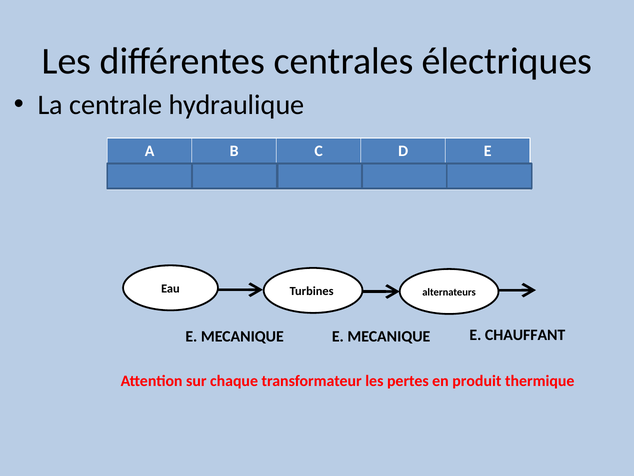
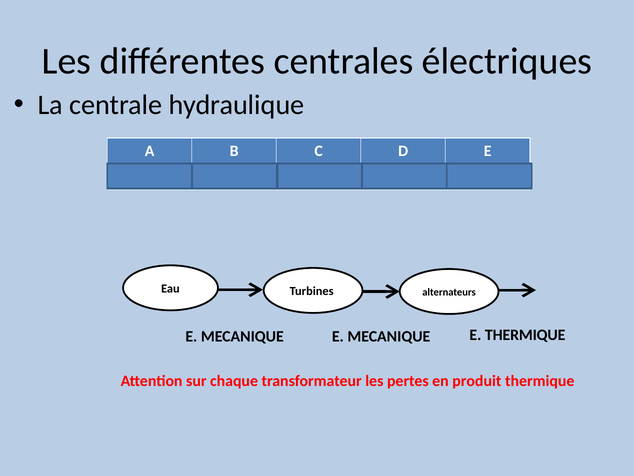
E CHAUFFANT: CHAUFFANT -> THERMIQUE
